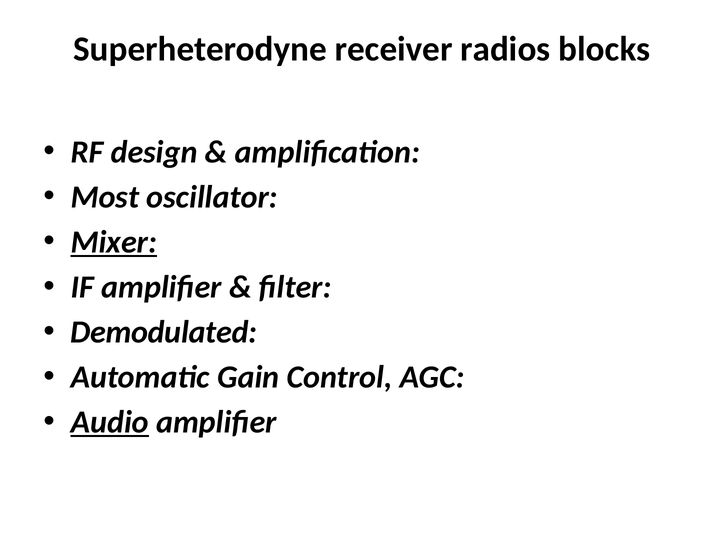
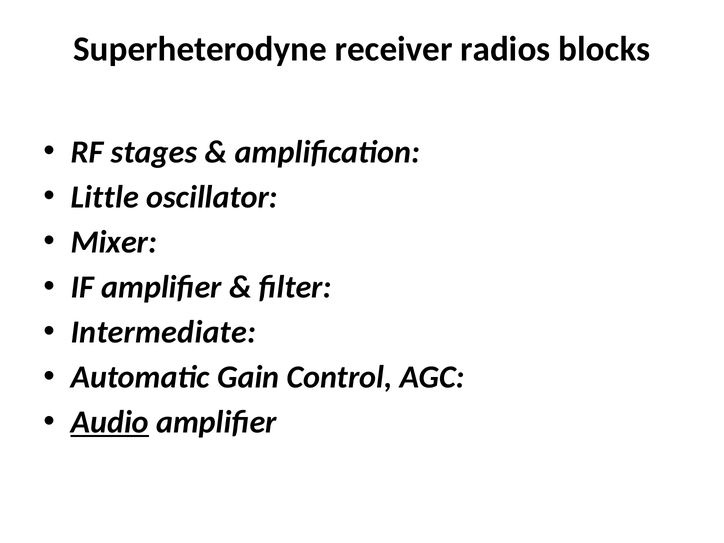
design: design -> stages
Most: Most -> Little
Mixer underline: present -> none
Demodulated: Demodulated -> Intermediate
